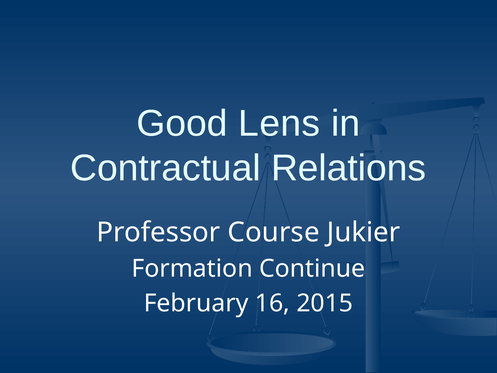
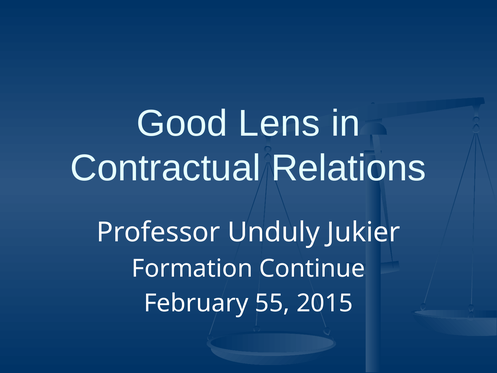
Course: Course -> Unduly
16: 16 -> 55
